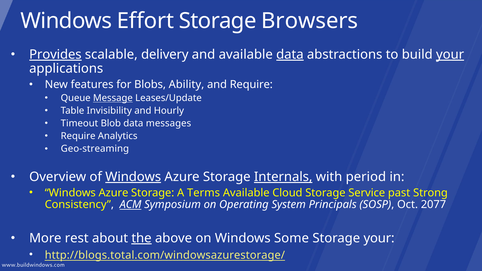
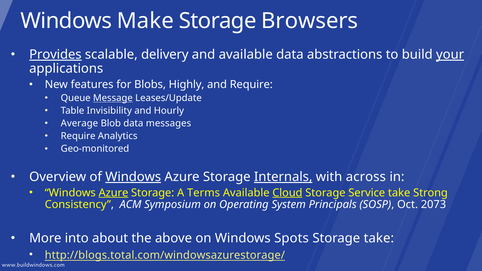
Effort: Effort -> Make
data at (290, 55) underline: present -> none
Ability: Ability -> Highly
Timeout: Timeout -> Average
Geo-streaming: Geo-streaming -> Geo-monitored
period: period -> across
Azure at (113, 193) underline: none -> present
Cloud underline: none -> present
Service past: past -> take
ACM underline: present -> none
2077: 2077 -> 2073
rest: rest -> into
the underline: present -> none
Some: Some -> Spots
Storage your: your -> take
